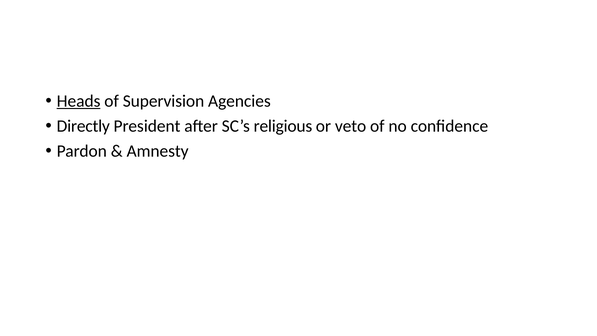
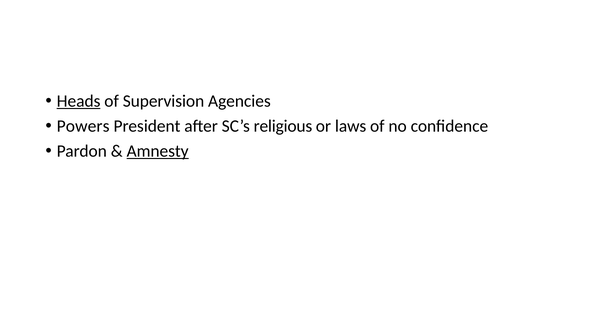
Directly: Directly -> Powers
veto: veto -> laws
Amnesty underline: none -> present
